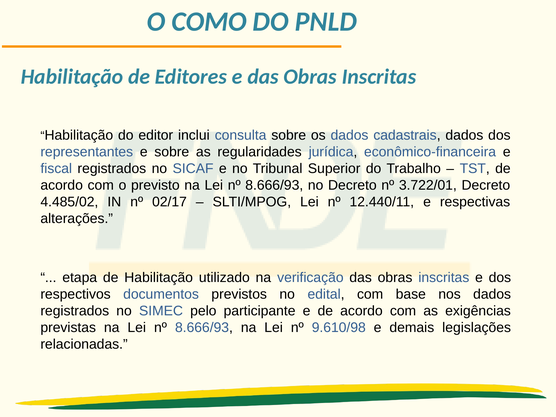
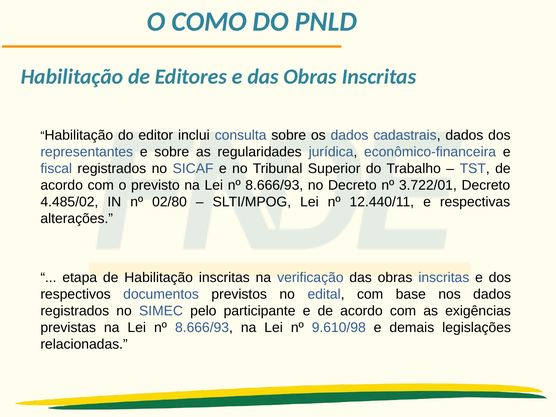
02/17: 02/17 -> 02/80
Habilitação utilizado: utilizado -> inscritas
